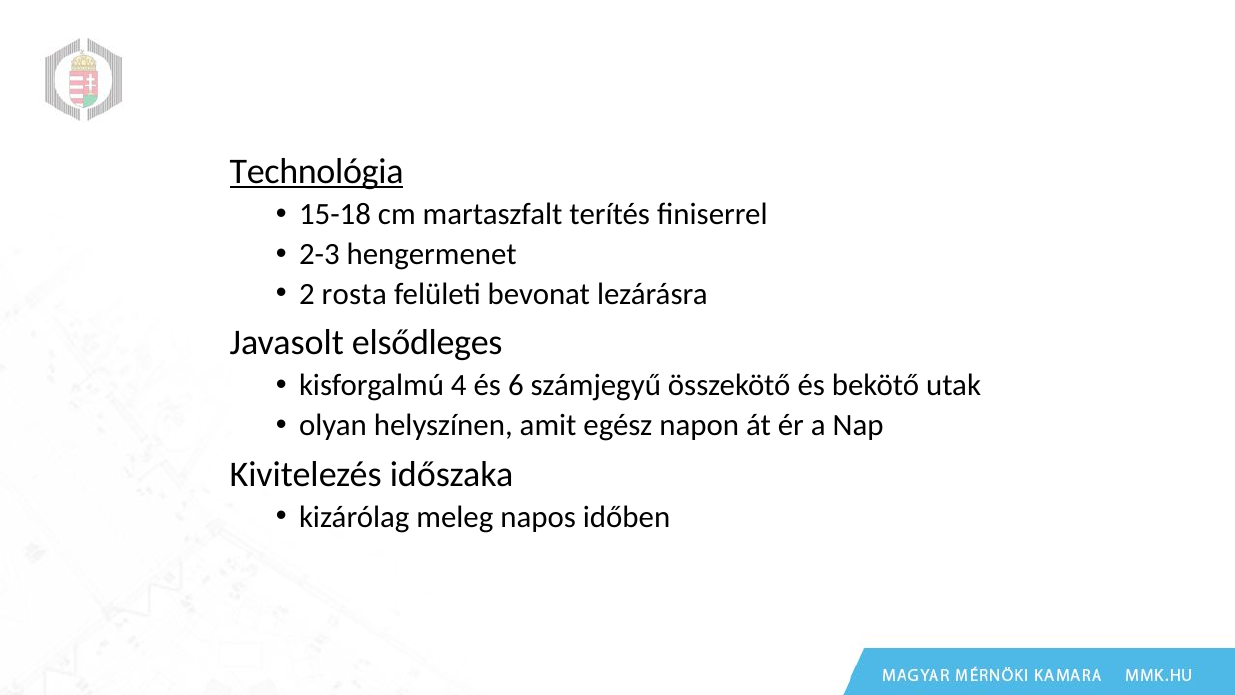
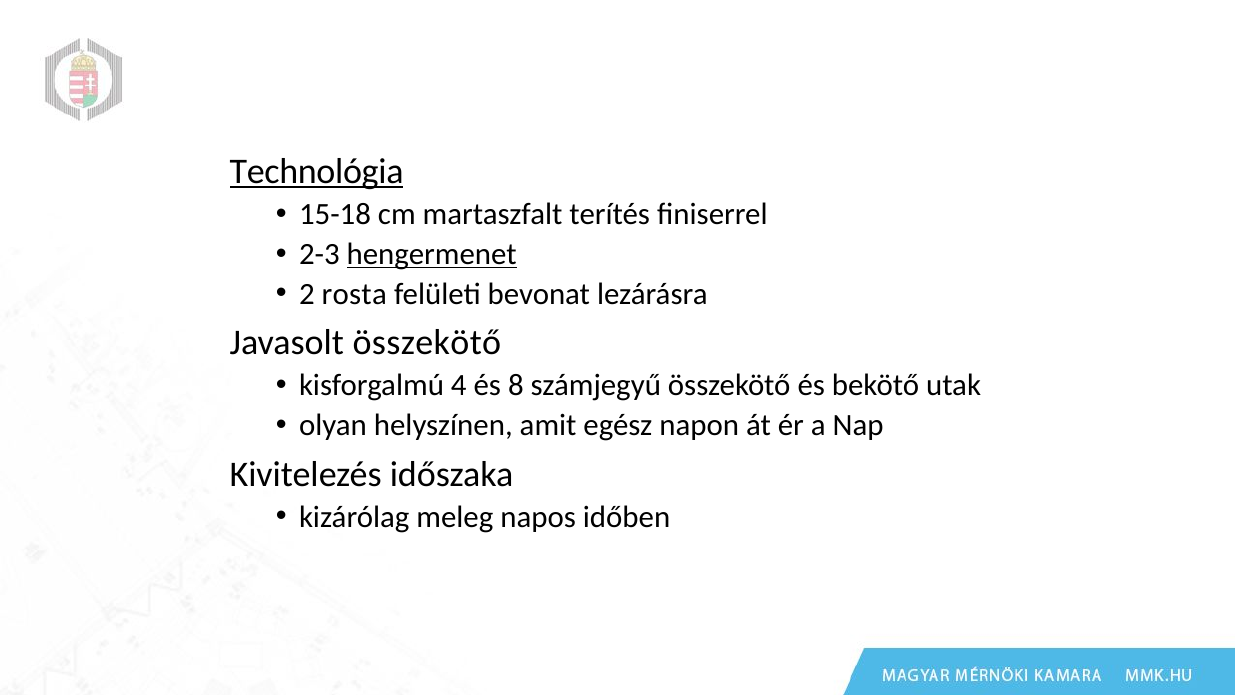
hengermenet underline: none -> present
Javasolt elsődleges: elsődleges -> összekötő
6: 6 -> 8
